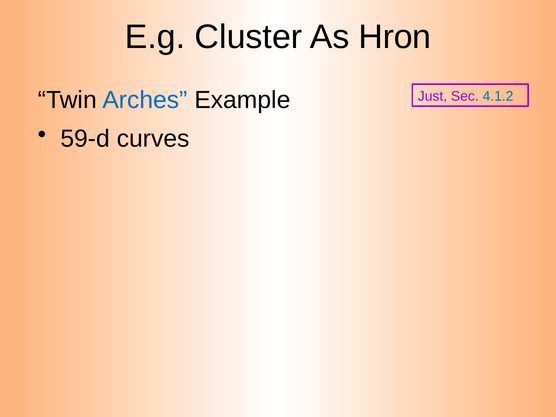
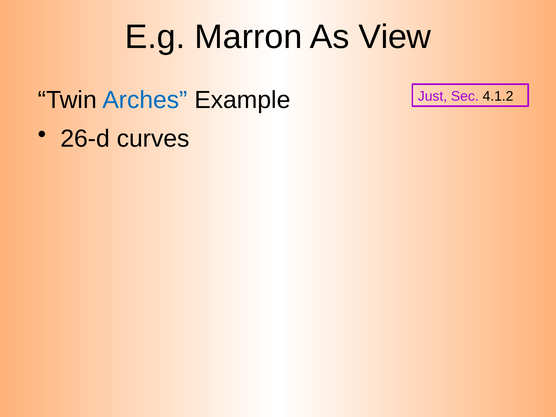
Cluster: Cluster -> Marron
Hron: Hron -> View
4.1.2 colour: blue -> black
59-d: 59-d -> 26-d
